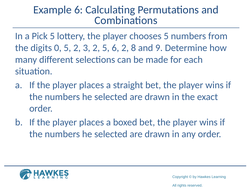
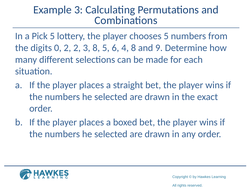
Example 6: 6 -> 3
0 5: 5 -> 2
3 2: 2 -> 8
6 2: 2 -> 4
